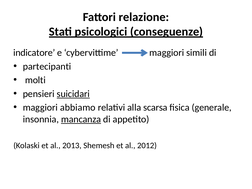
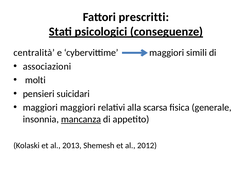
relazione: relazione -> prescritti
indicatore: indicatore -> centralità
partecipanti: partecipanti -> associazioni
suicidari underline: present -> none
maggiori abbiamo: abbiamo -> maggiori
